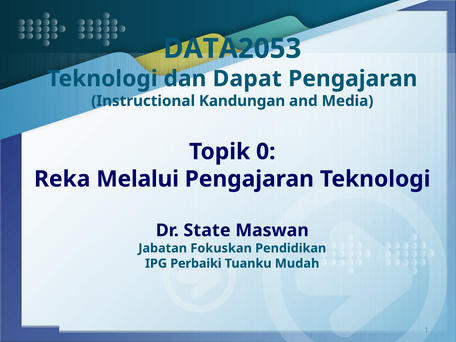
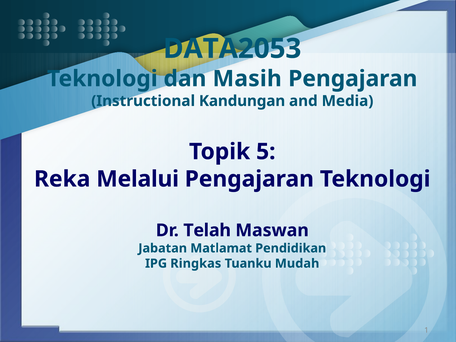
Dapat: Dapat -> Masih
0: 0 -> 5
State: State -> Telah
Fokuskan: Fokuskan -> Matlamat
Perbaiki: Perbaiki -> Ringkas
